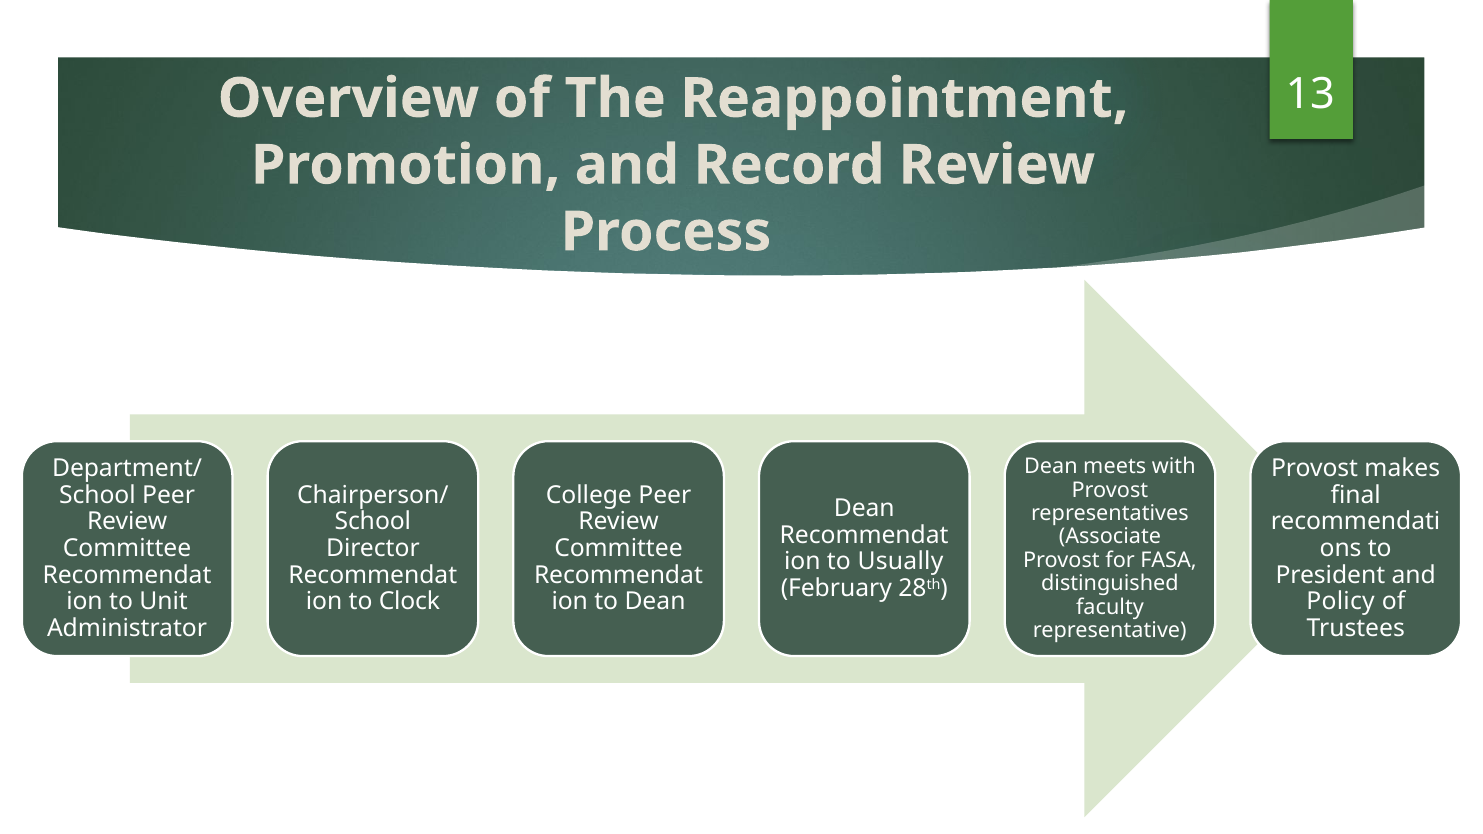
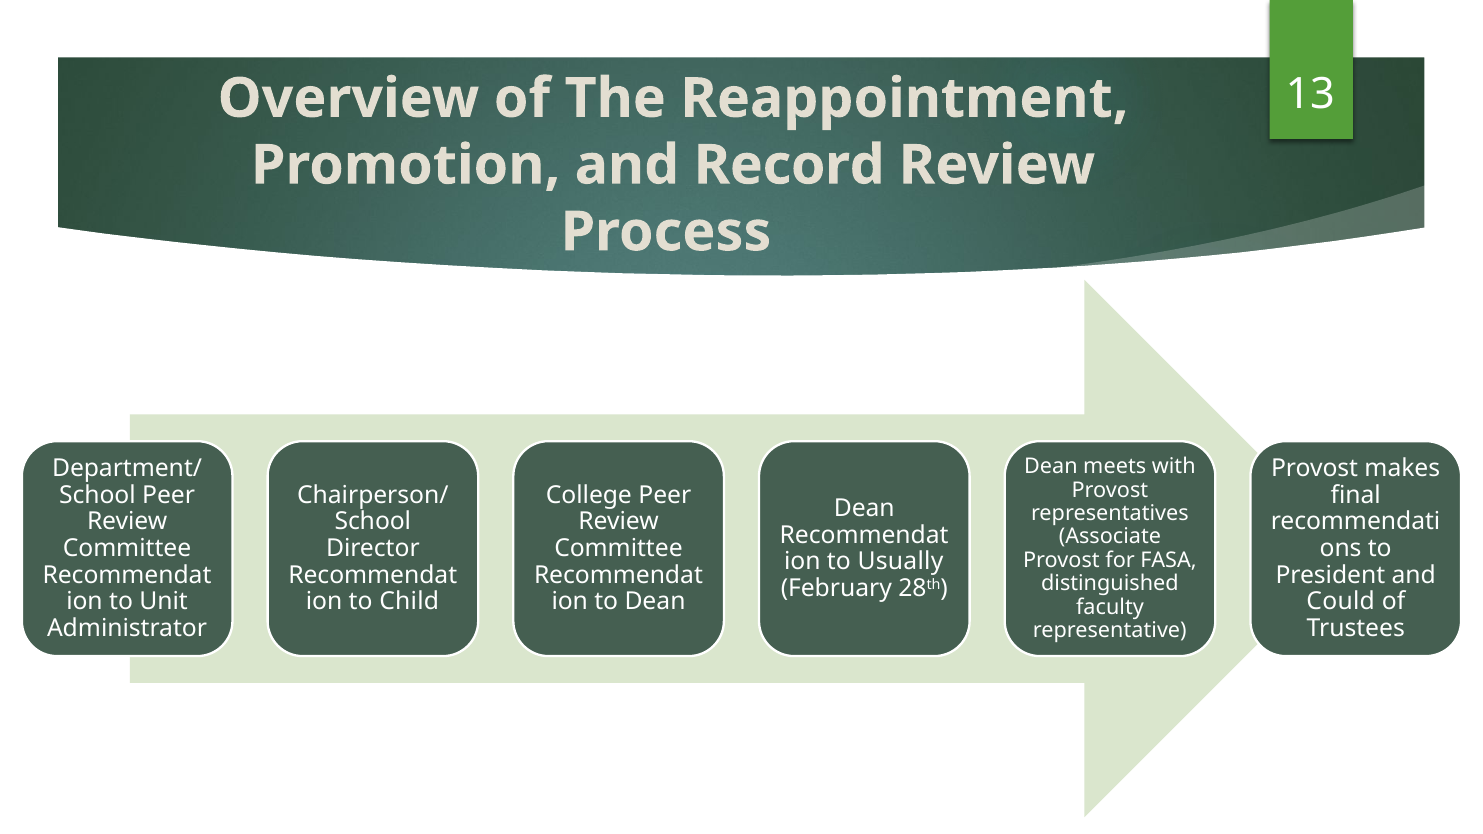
Clock: Clock -> Child
Policy: Policy -> Could
